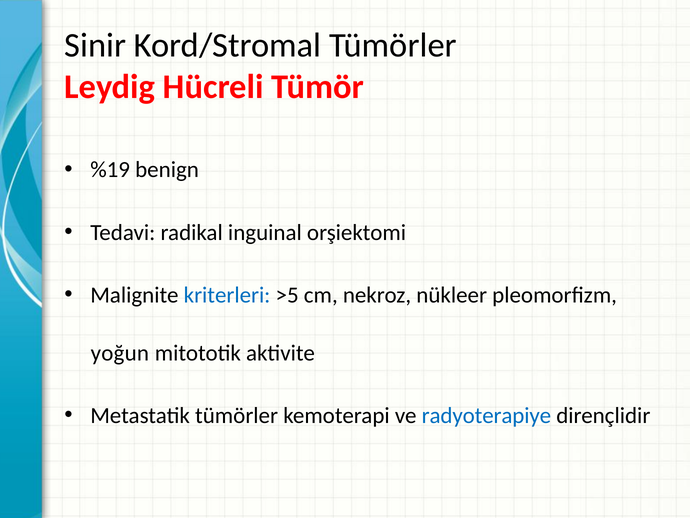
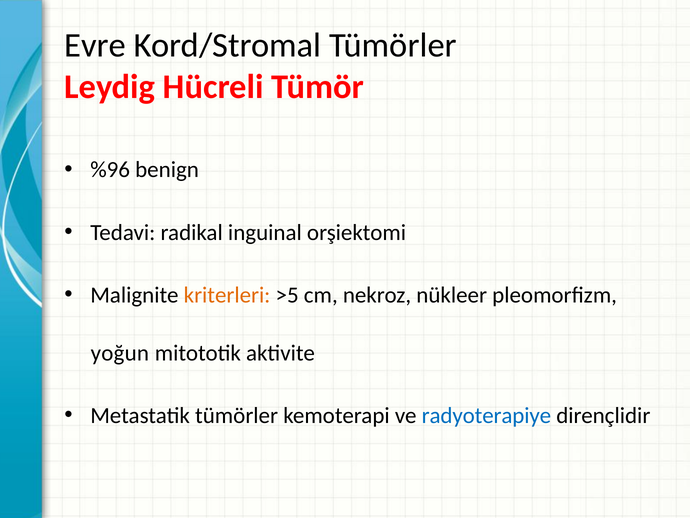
Sinir: Sinir -> Evre
%19: %19 -> %96
kriterleri colour: blue -> orange
